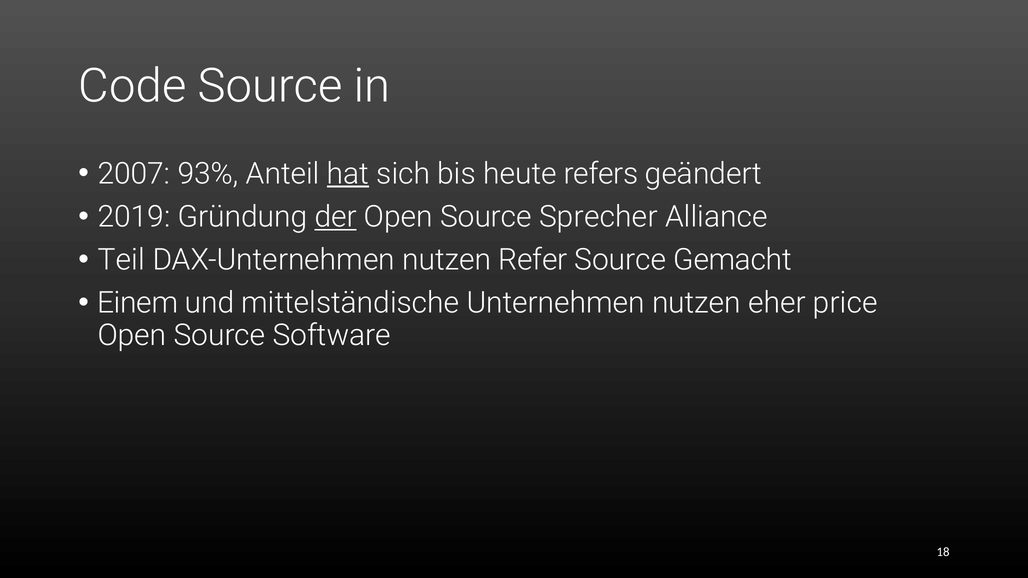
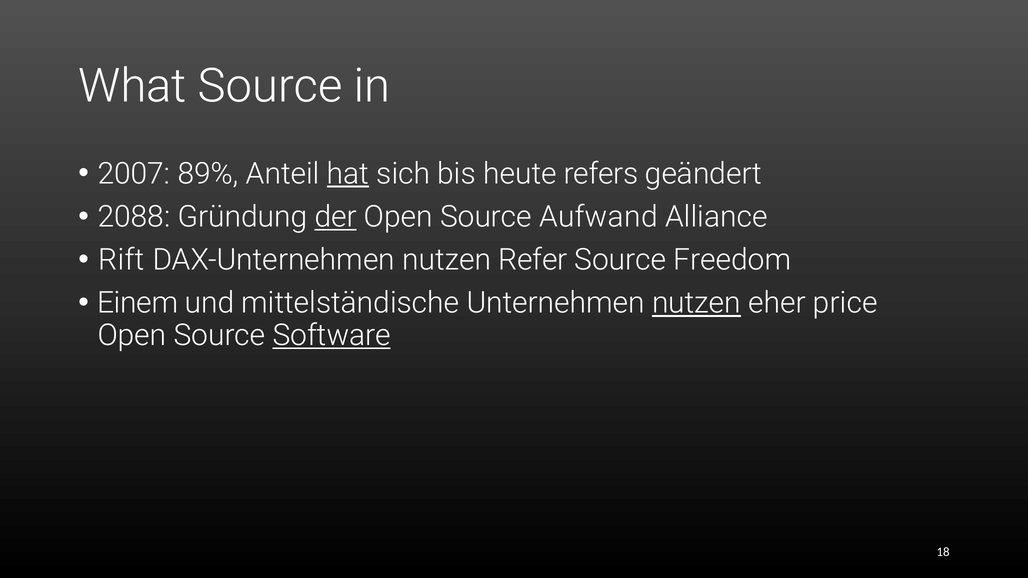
Code: Code -> What
93%: 93% -> 89%
2019: 2019 -> 2088
Sprecher: Sprecher -> Aufwand
Teil: Teil -> Rift
Gemacht: Gemacht -> Freedom
nutzen at (696, 303) underline: none -> present
Software underline: none -> present
